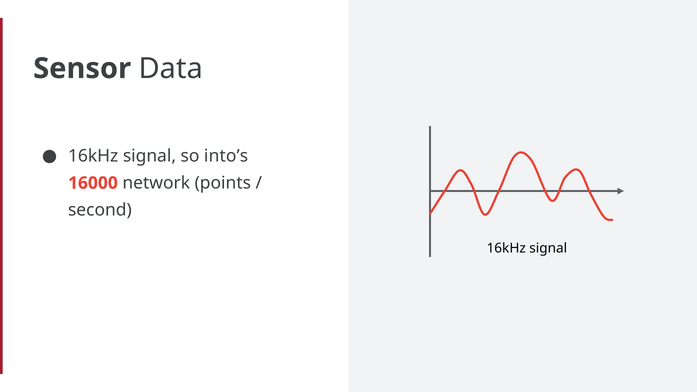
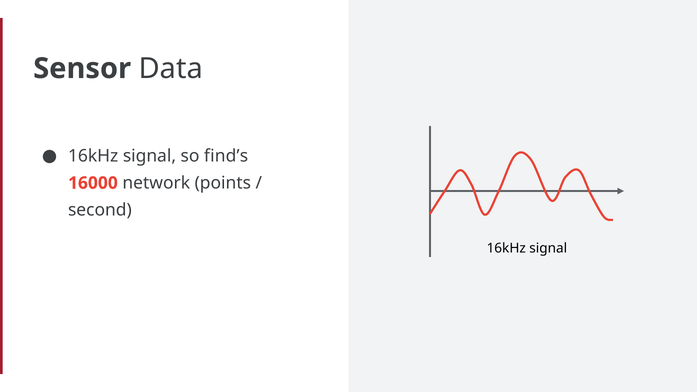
into’s: into’s -> find’s
